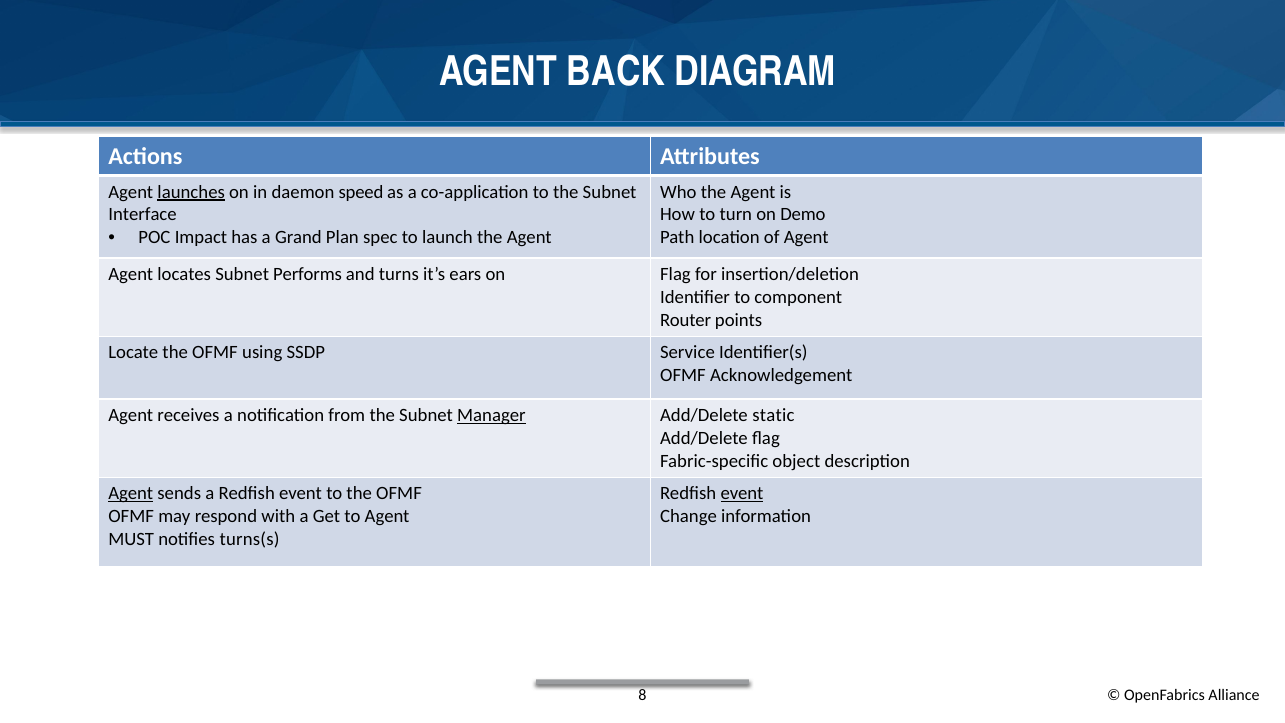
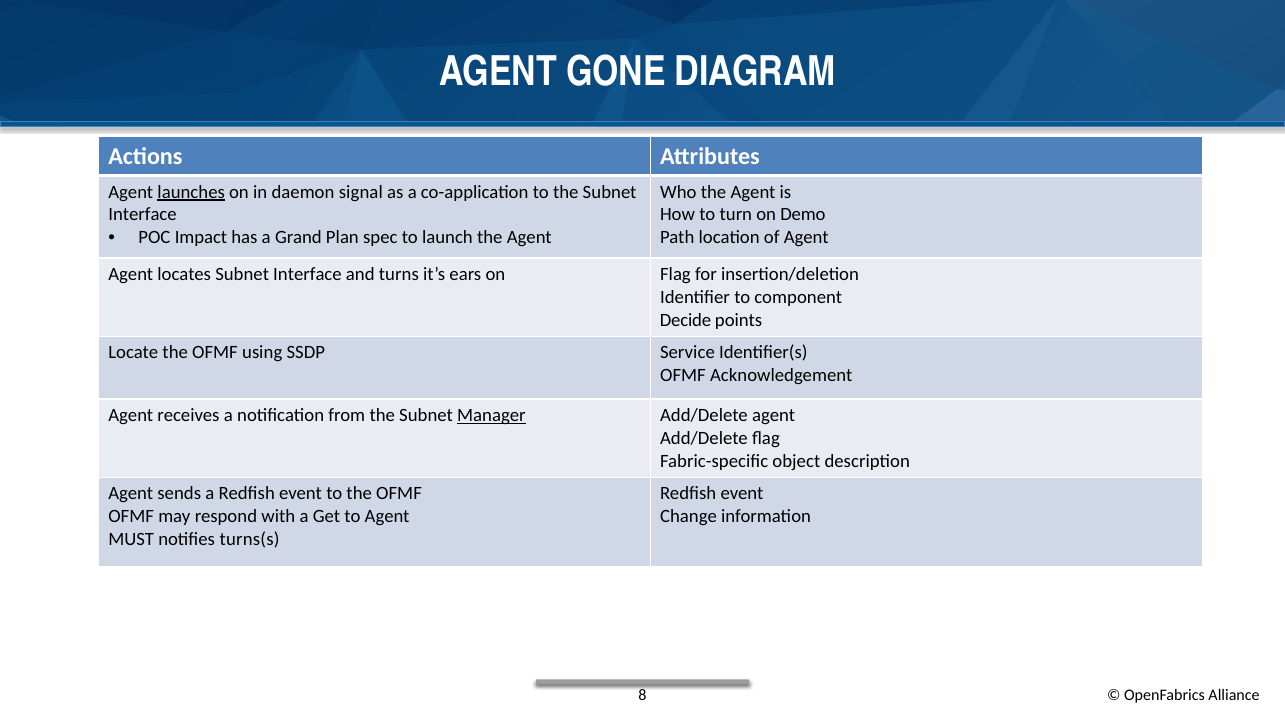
BACK: BACK -> GONE
speed: speed -> signal
locates Subnet Performs: Performs -> Interface
Router: Router -> Decide
Add/Delete static: static -> agent
Agent at (131, 493) underline: present -> none
event at (742, 493) underline: present -> none
